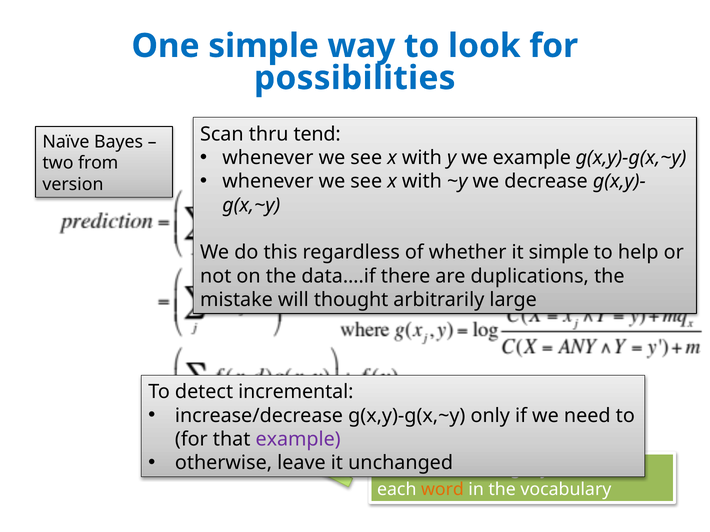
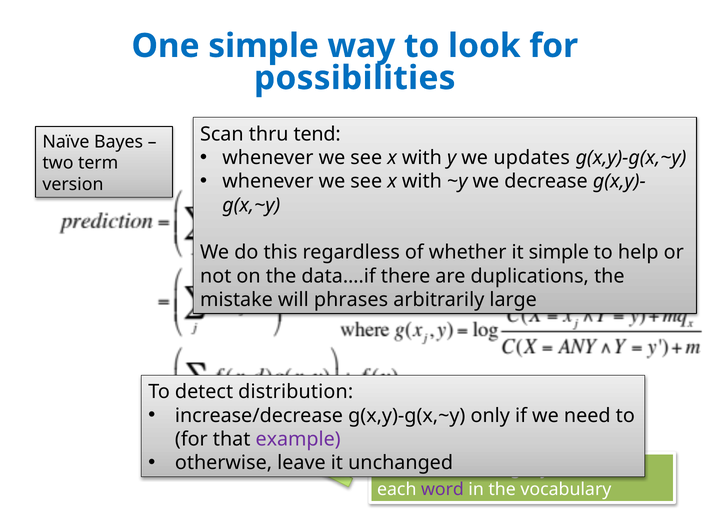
we example: example -> updates
from: from -> term
thought: thought -> phrases
incremental: incremental -> distribution
word colour: orange -> purple
